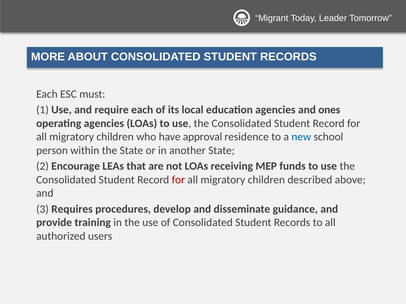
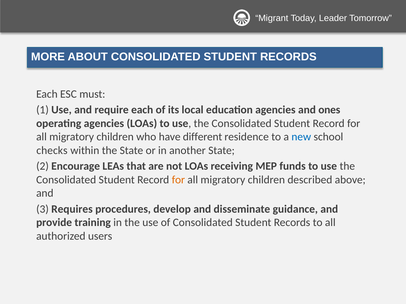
approval: approval -> different
person: person -> checks
for at (178, 180) colour: red -> orange
